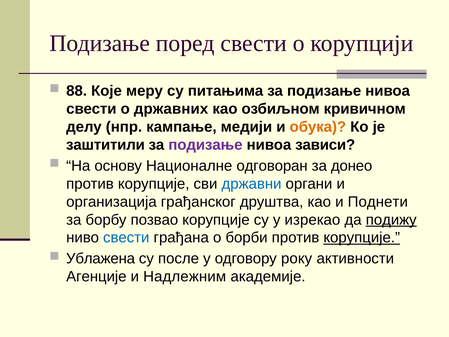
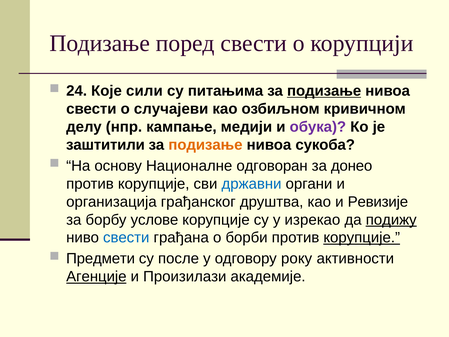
88: 88 -> 24
меру: меру -> сили
подизање at (324, 91) underline: none -> present
државних: државних -> случајеви
обука colour: orange -> purple
подизање at (205, 145) colour: purple -> orange
зависи: зависи -> сукоба
Поднети: Поднети -> Ревизије
позвао: позвао -> услове
Ублажена: Ублажена -> Предмети
Агенције underline: none -> present
Надлежним: Надлежним -> Произилази
